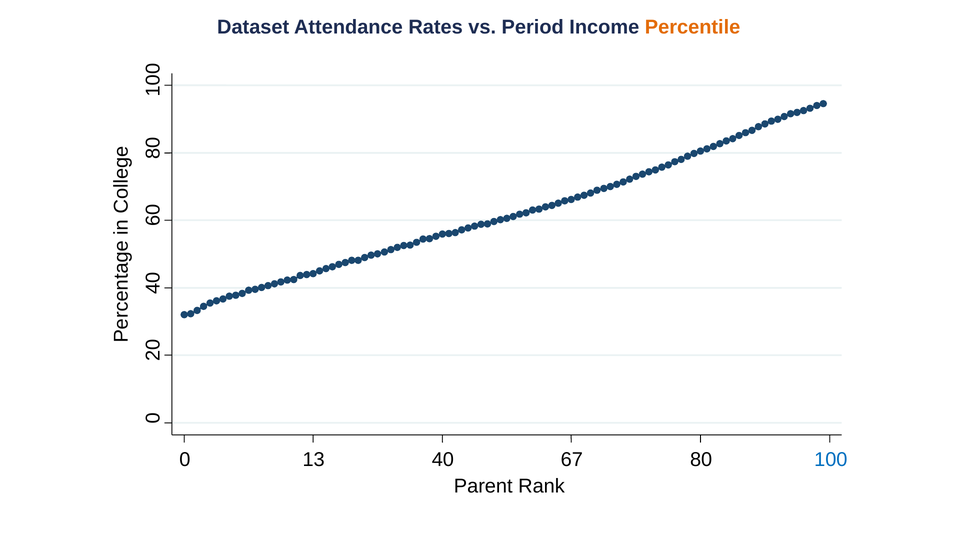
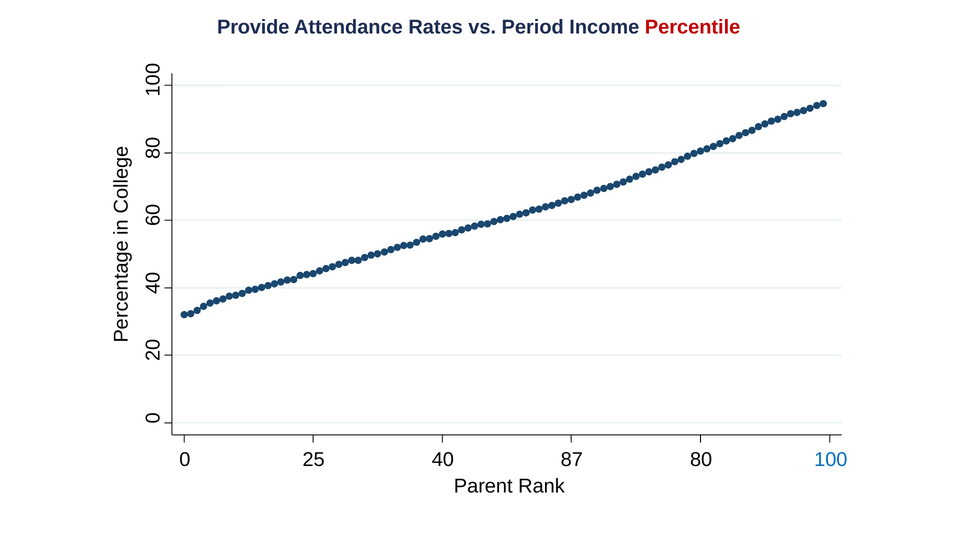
Dataset: Dataset -> Provide
Percentile colour: orange -> red
13: 13 -> 25
67: 67 -> 87
